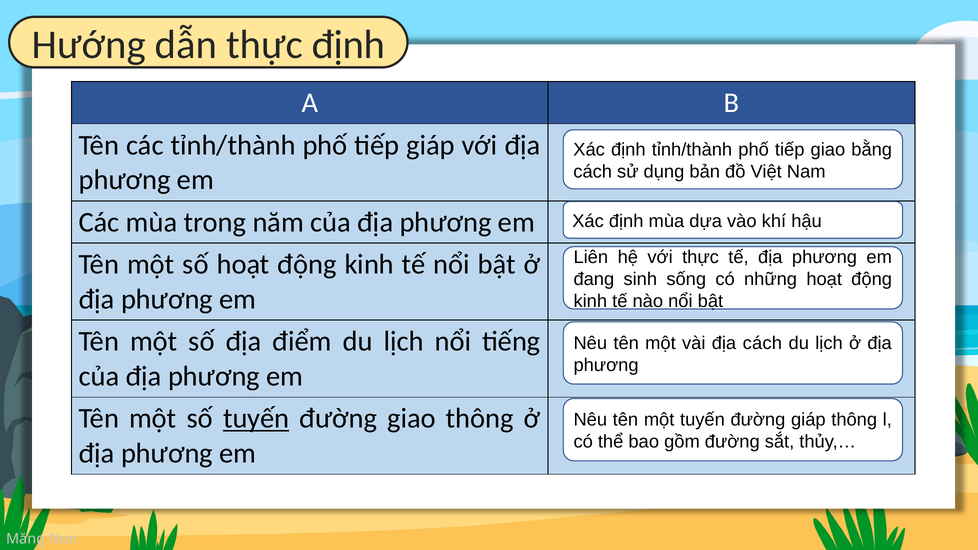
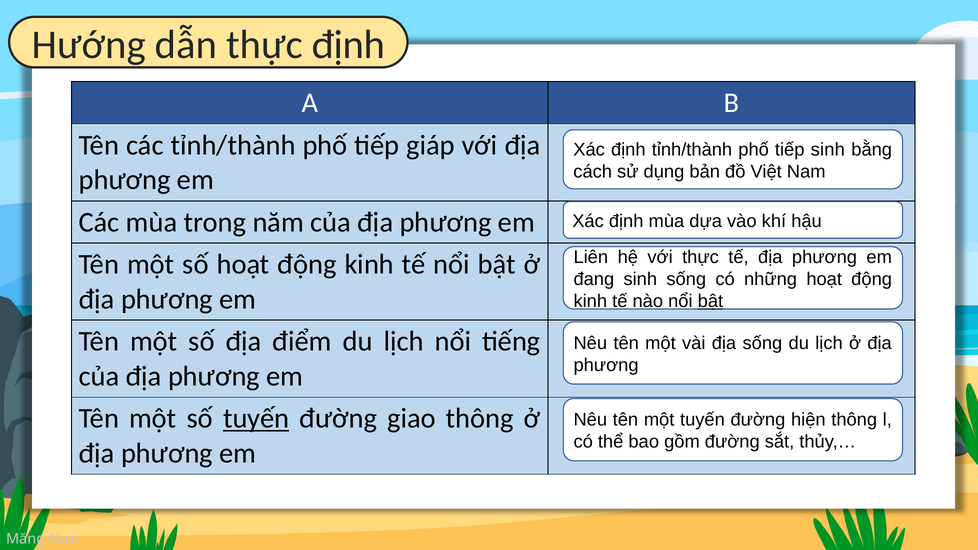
tiếp giao: giao -> sinh
bật at (710, 301) underline: none -> present
địa cách: cách -> sống
đường giáp: giáp -> hiện
